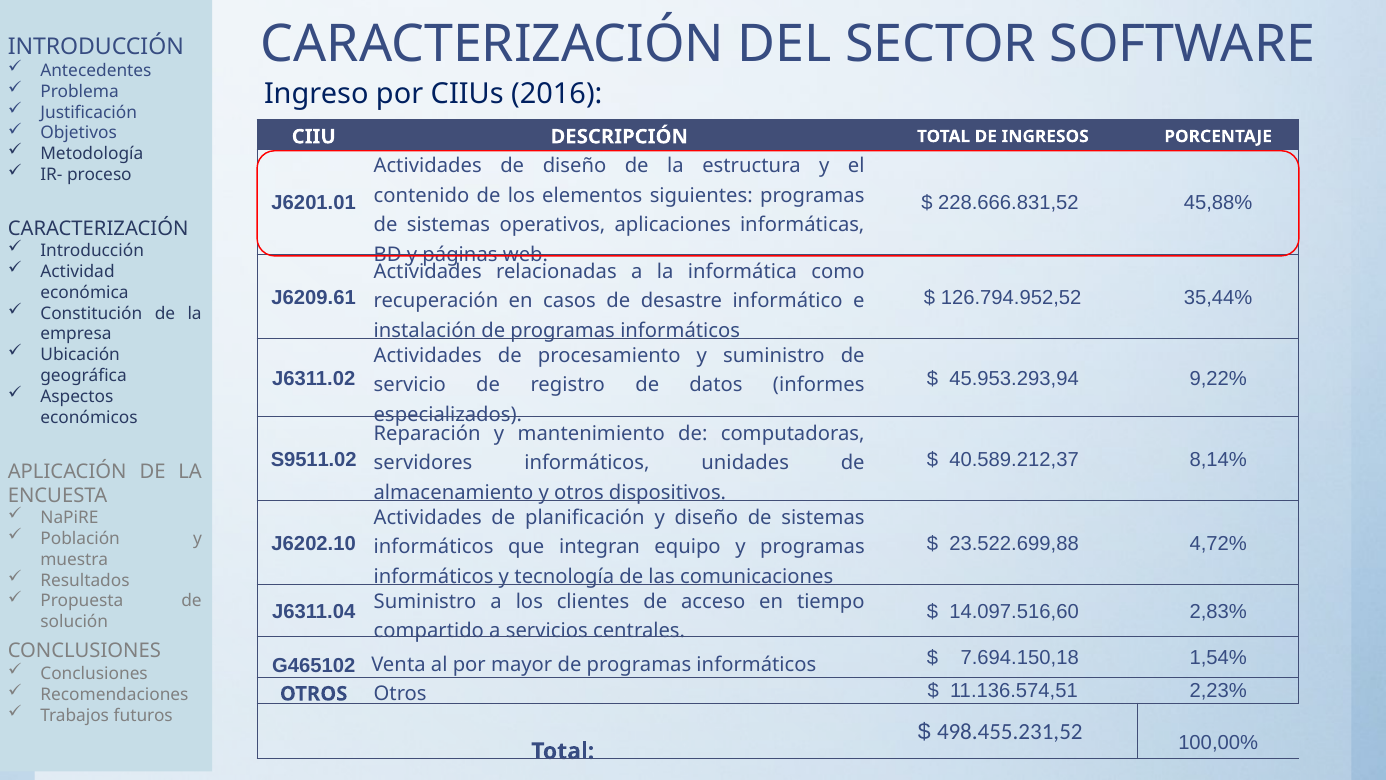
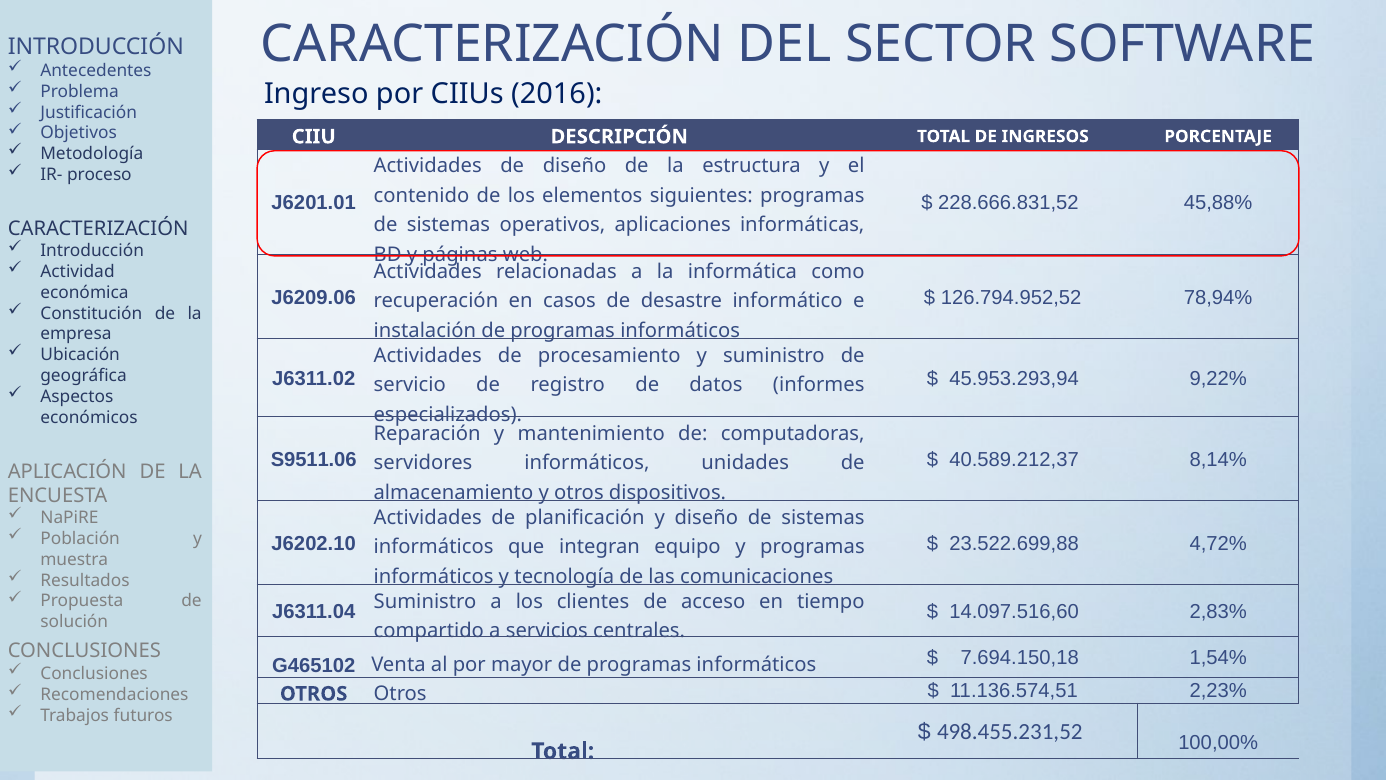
35,44%: 35,44% -> 78,94%
J6209.61: J6209.61 -> J6209.06
S9511.02: S9511.02 -> S9511.06
